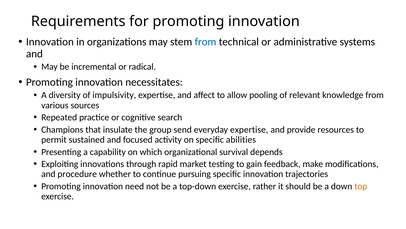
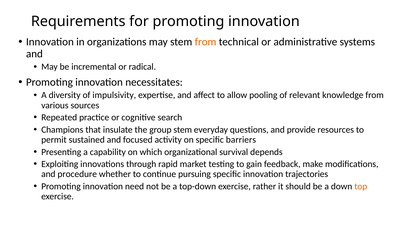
from at (206, 42) colour: blue -> orange
group send: send -> stem
everyday expertise: expertise -> questions
abilities: abilities -> barriers
